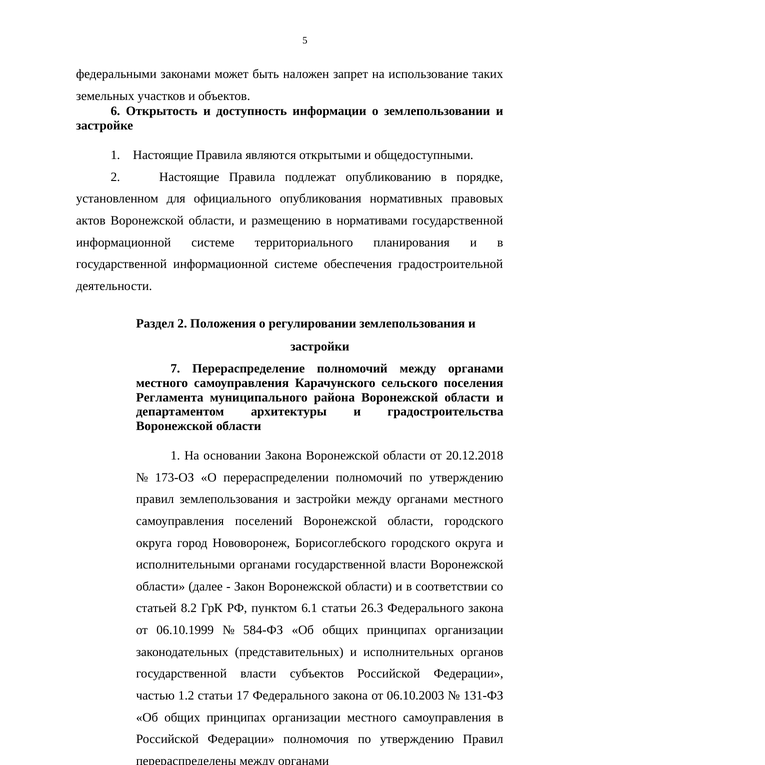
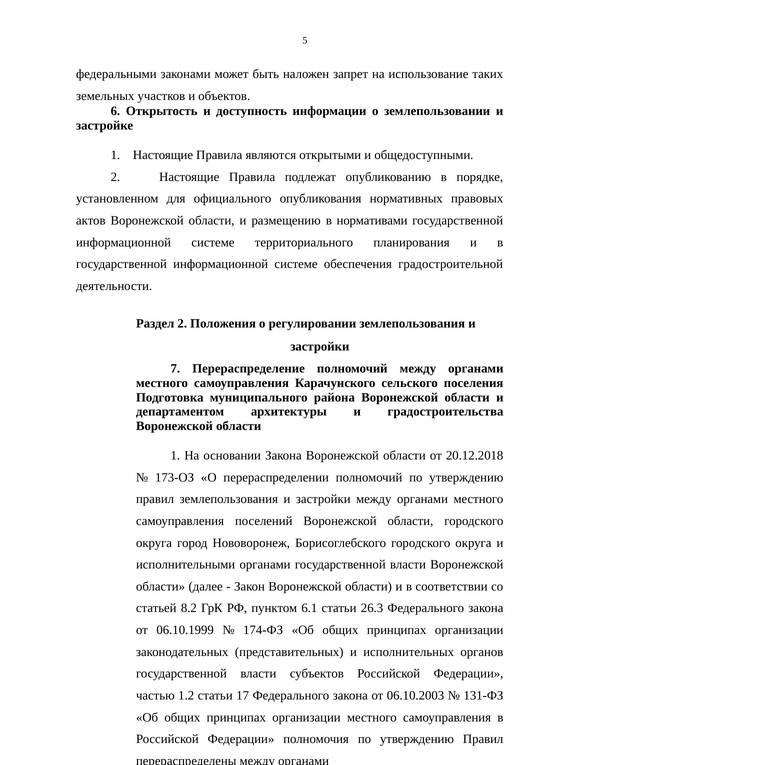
Регламента: Регламента -> Подготовка
584-ФЗ: 584-ФЗ -> 174-ФЗ
